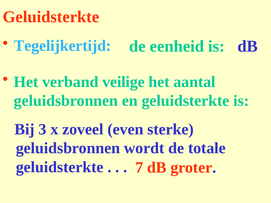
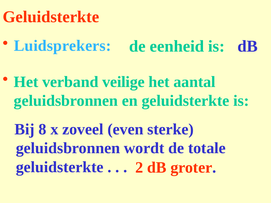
Tegelijkertijd: Tegelijkertijd -> Luidsprekers
3: 3 -> 8
7: 7 -> 2
